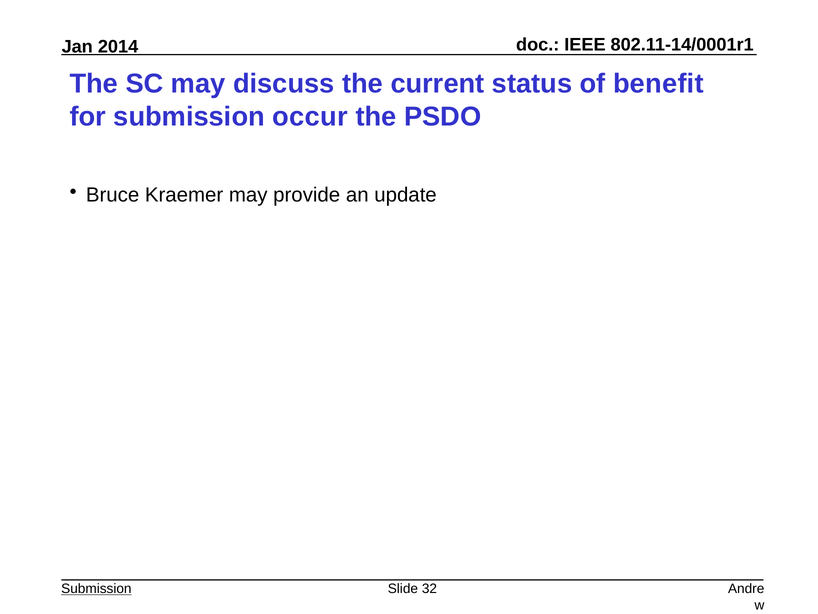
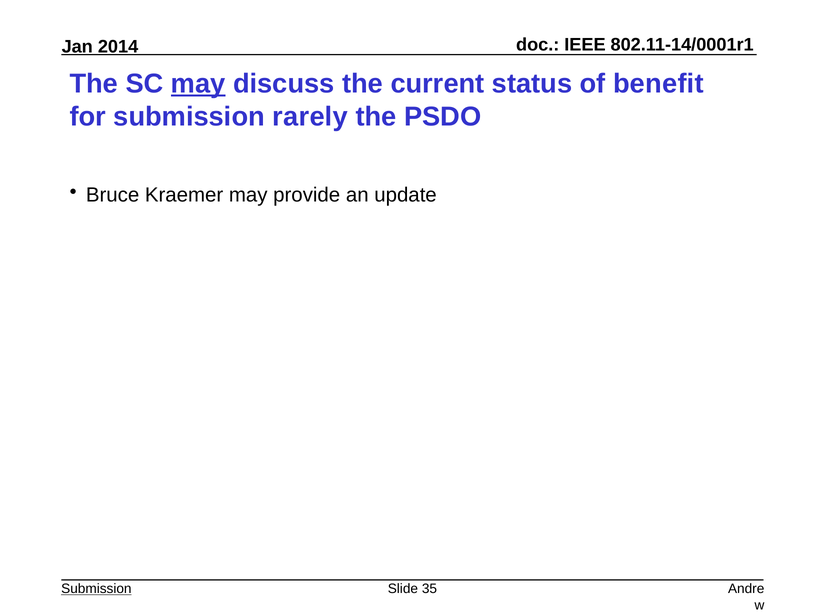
may at (198, 84) underline: none -> present
occur: occur -> rarely
32: 32 -> 35
